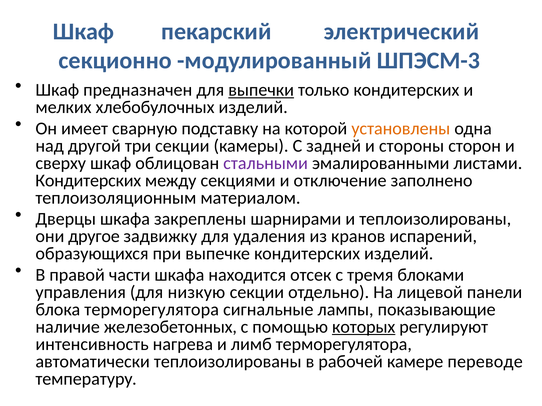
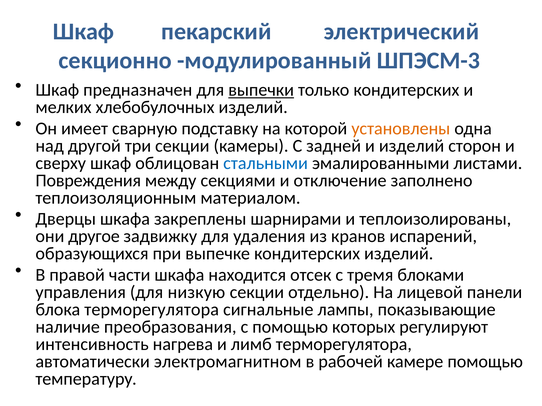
и стороны: стороны -> изделий
стальными colour: purple -> blue
Кондитерских at (88, 181): Кондитерских -> Повреждения
железобетонных: железобетонных -> преобразования
которых underline: present -> none
автоматически теплоизолированы: теплоизолированы -> электромагнитном
камере переводе: переводе -> помощью
